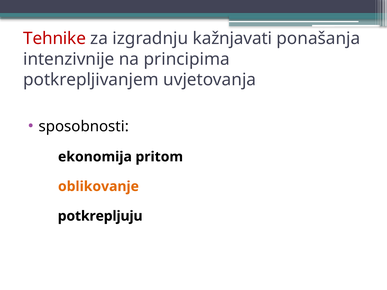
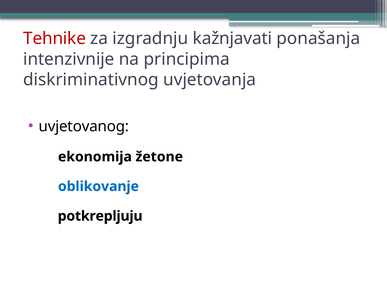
potkrepljivanjem: potkrepljivanjem -> diskriminativnog
sposobnosti: sposobnosti -> uvjetovanog
pritom: pritom -> žetone
oblikovanje colour: orange -> blue
